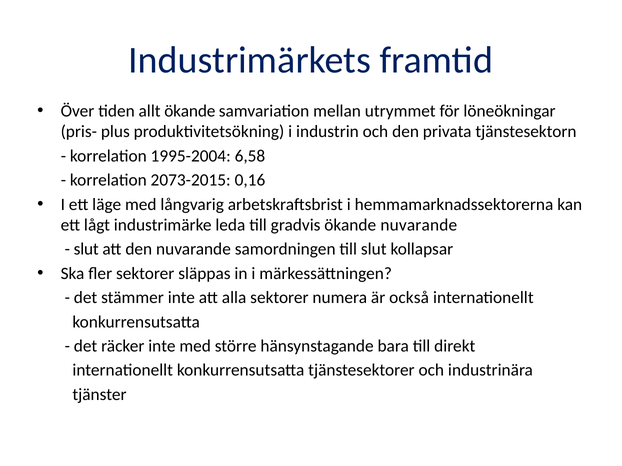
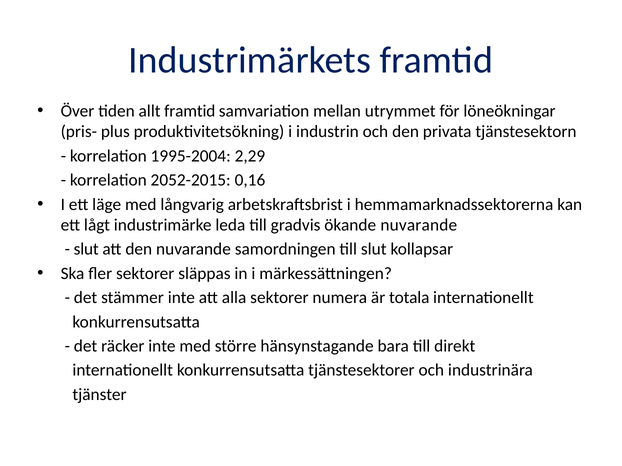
allt ökande: ökande -> framtid
6,58: 6,58 -> 2,29
2073-2015: 2073-2015 -> 2052-2015
också: också -> totala
